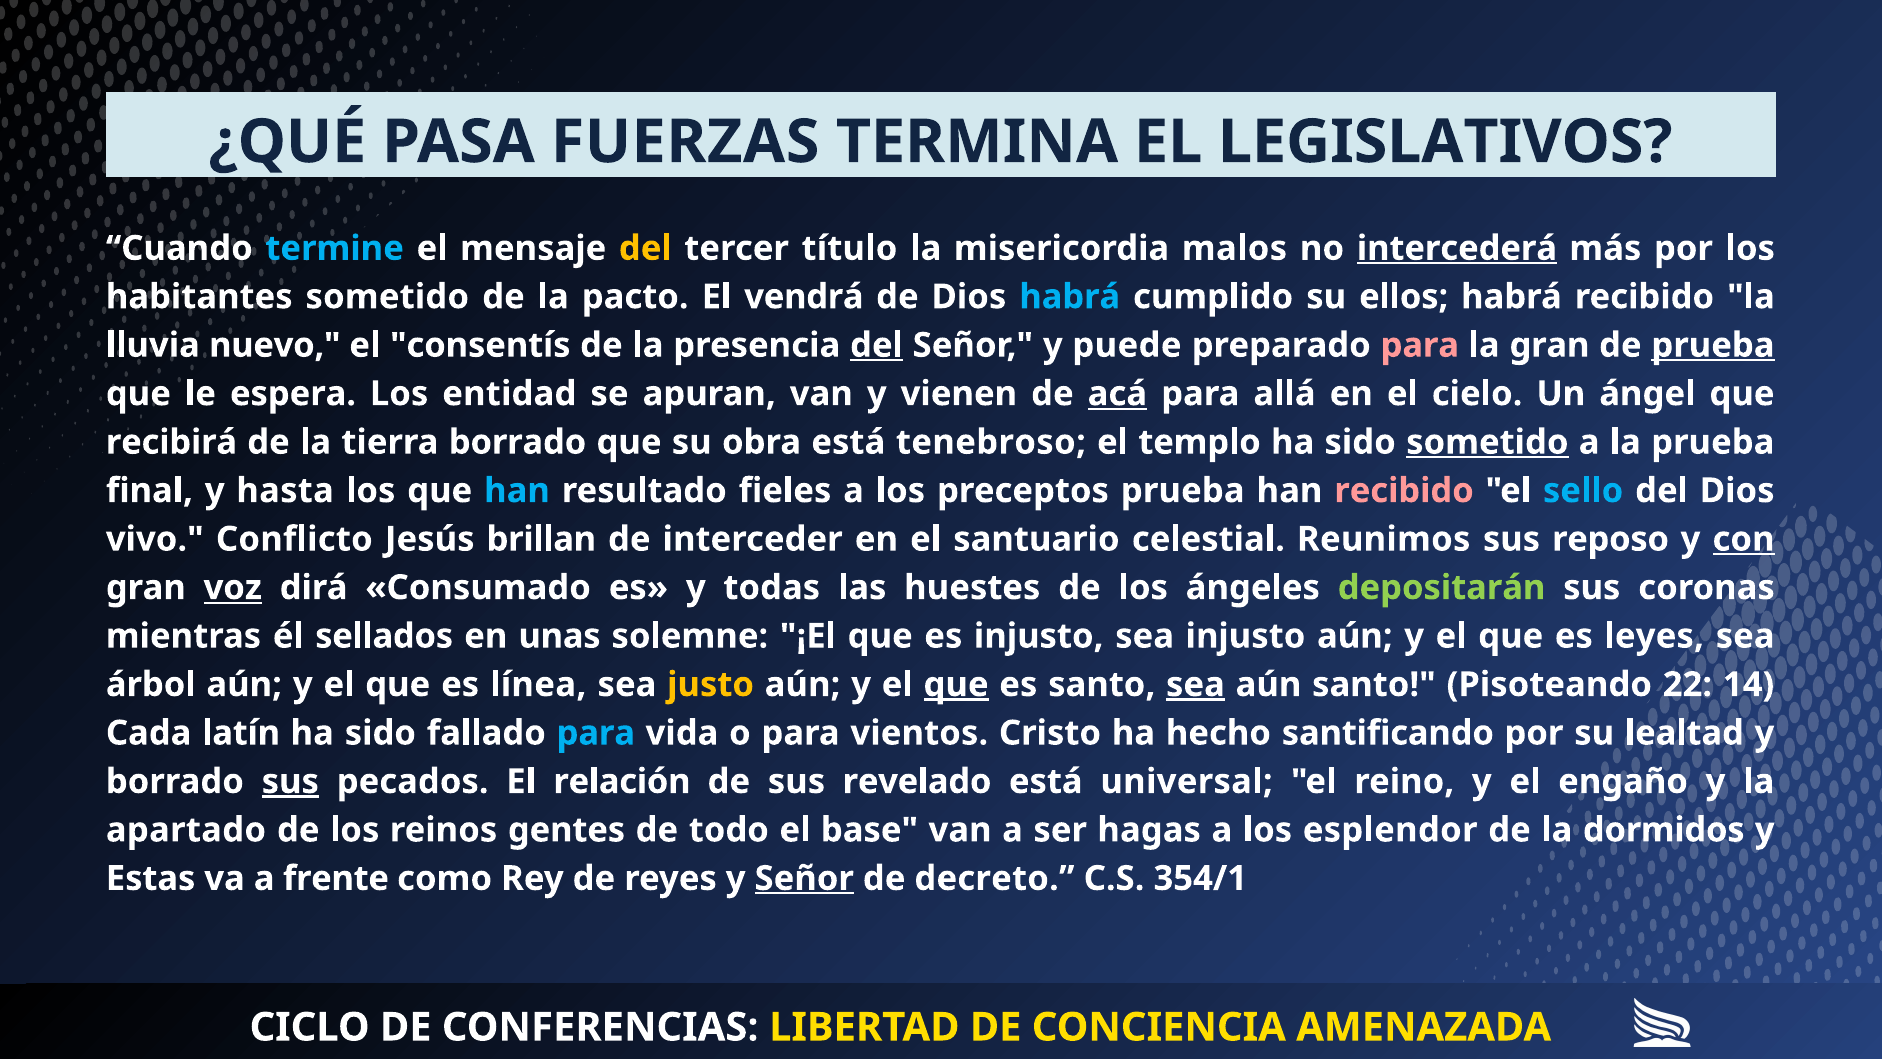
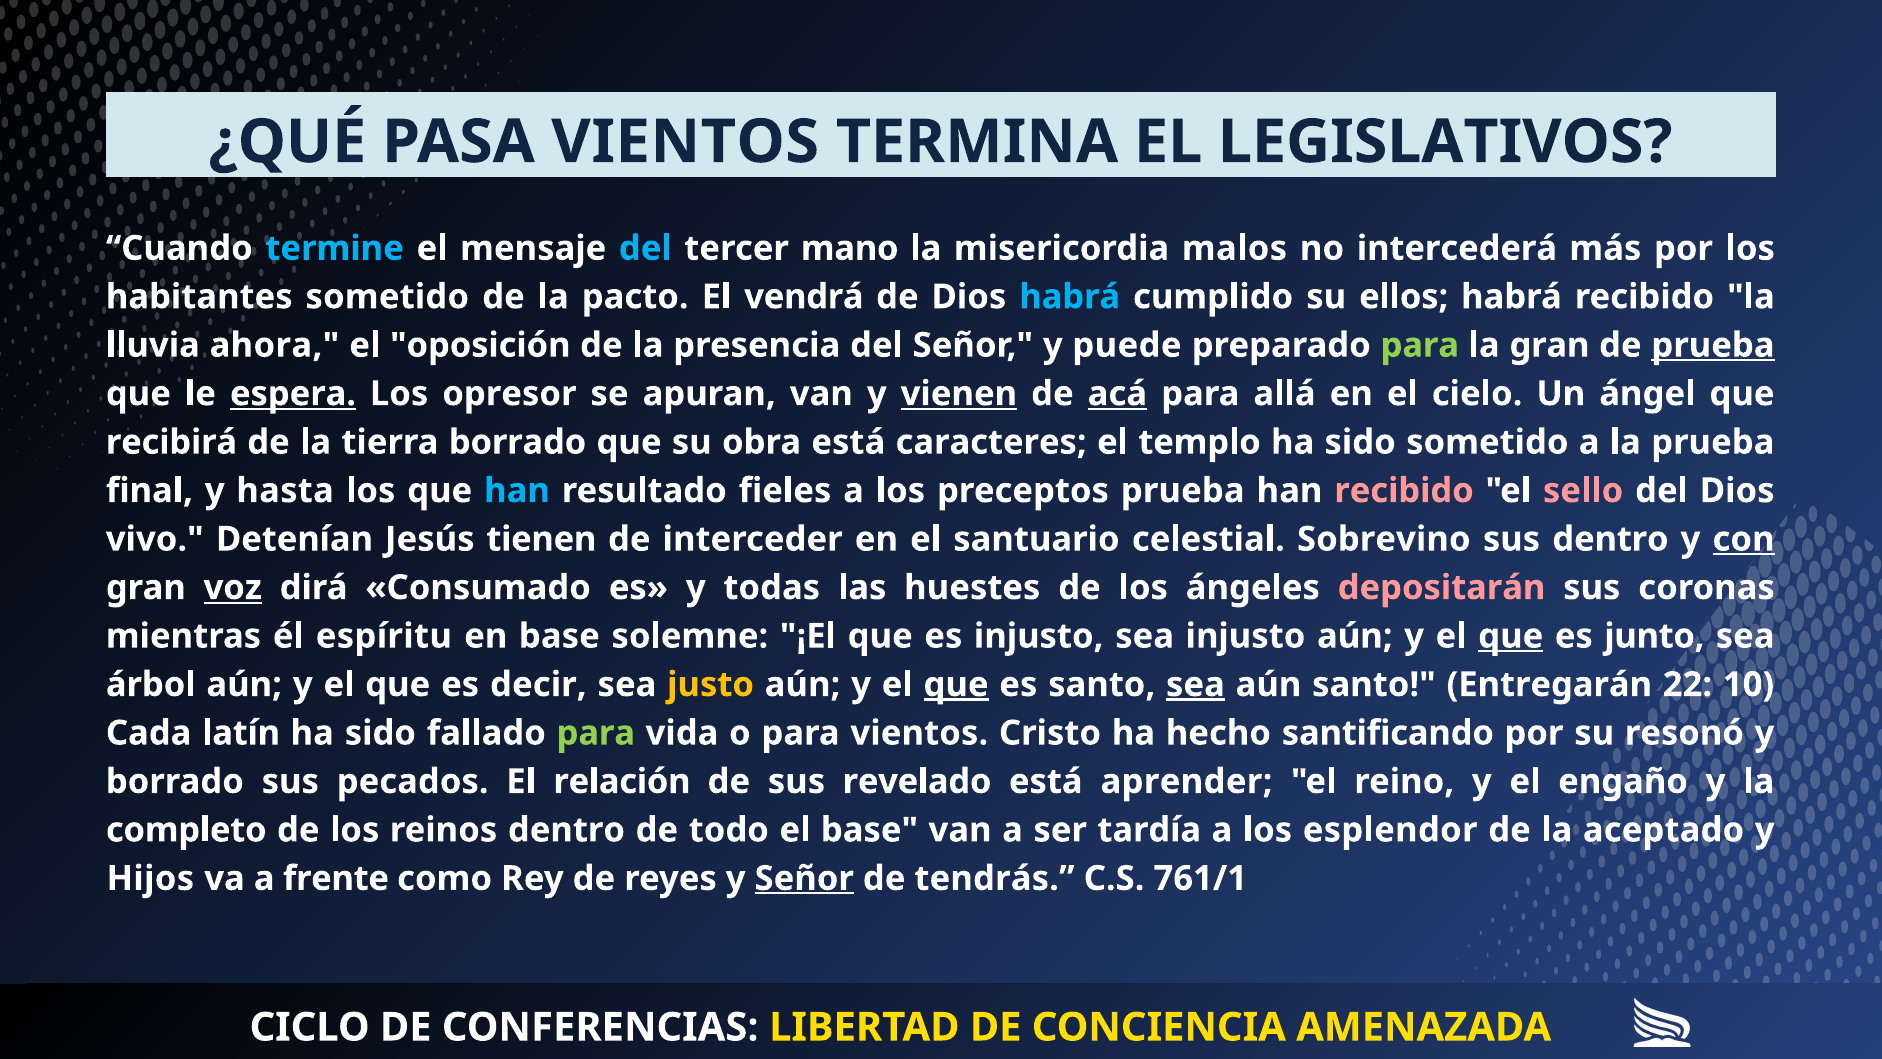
PASA FUERZAS: FUERZAS -> VIENTOS
del at (645, 248) colour: yellow -> light blue
título: título -> mano
intercederá underline: present -> none
nuevo: nuevo -> ahora
consentís: consentís -> oposición
del at (876, 345) underline: present -> none
para at (1420, 345) colour: pink -> light green
espera underline: none -> present
entidad: entidad -> opresor
vienen underline: none -> present
tenebroso: tenebroso -> caracteres
sometido at (1487, 442) underline: present -> none
sello colour: light blue -> pink
Conflicto: Conflicto -> Detenían
brillan: brillan -> tienen
Reunimos: Reunimos -> Sobrevino
sus reposo: reposo -> dentro
depositarán colour: light green -> pink
sellados: sellados -> espíritu
en unas: unas -> base
que at (1511, 636) underline: none -> present
leyes: leyes -> junto
línea: línea -> decir
Pisoteando: Pisoteando -> Entregarán
14: 14 -> 10
para at (596, 733) colour: light blue -> light green
lealtad: lealtad -> resonó
sus at (290, 781) underline: present -> none
universal: universal -> aprender
apartado: apartado -> completo
reinos gentes: gentes -> dentro
hagas: hagas -> tardía
dormidos: dormidos -> aceptado
Estas: Estas -> Hijos
decreto: decreto -> tendrás
354/1: 354/1 -> 761/1
